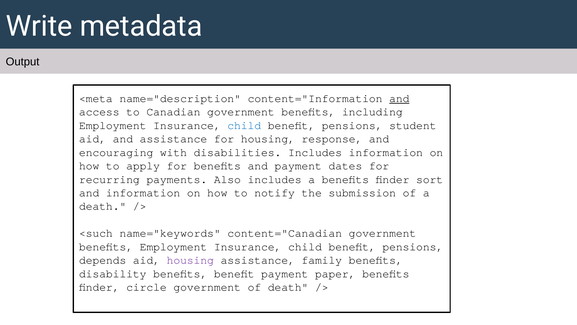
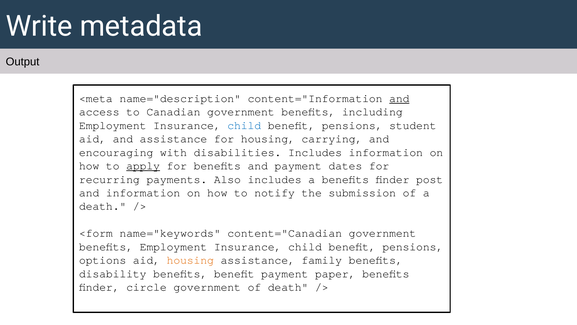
response: response -> carrying
apply underline: none -> present
sort: sort -> post
<such: <such -> <form
depends: depends -> options
housing at (190, 260) colour: purple -> orange
